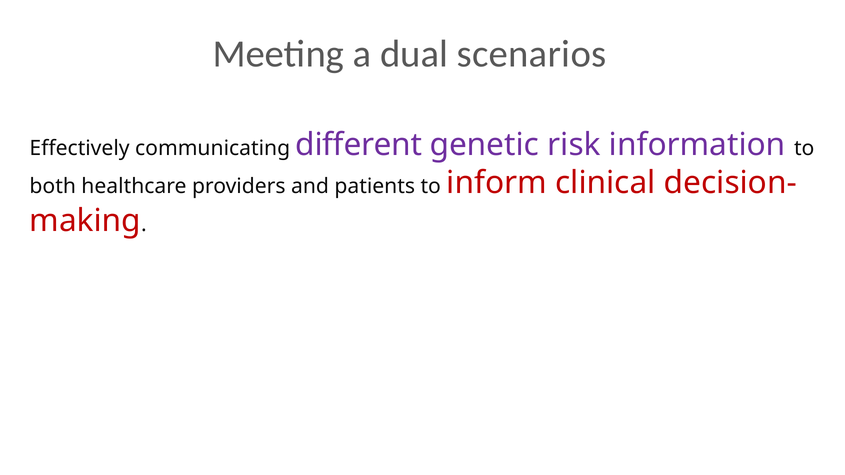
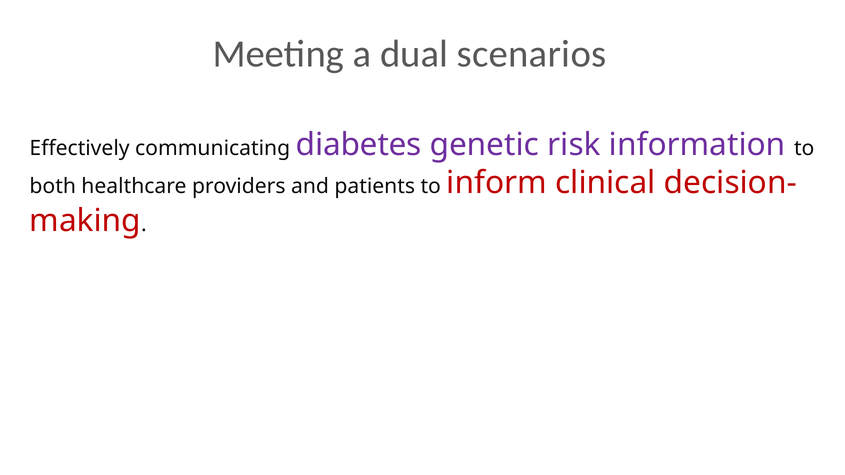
different: different -> diabetes
